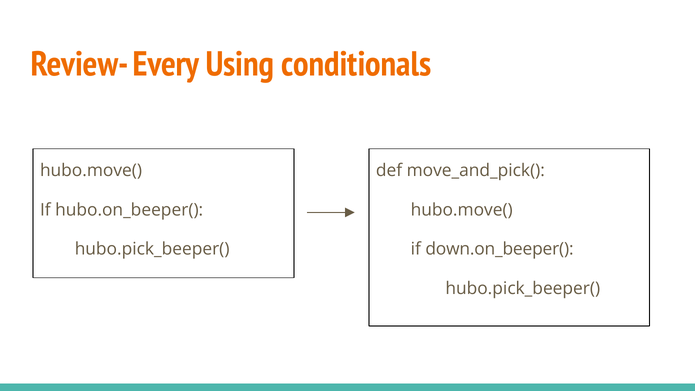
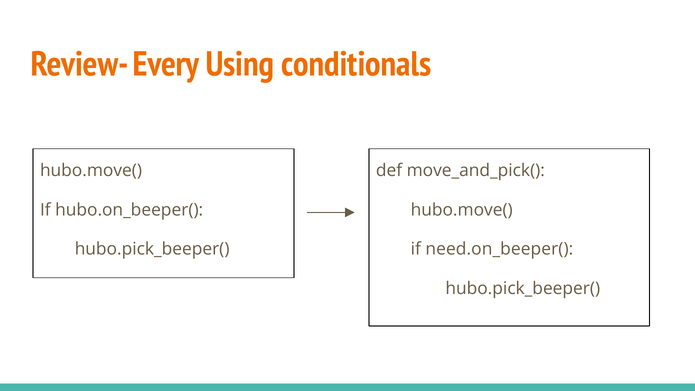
down.on_beeper(: down.on_beeper( -> need.on_beeper(
